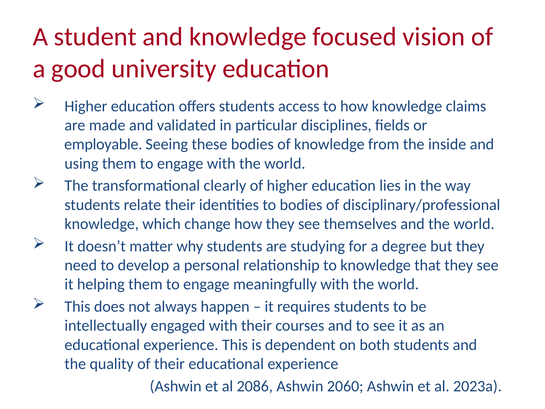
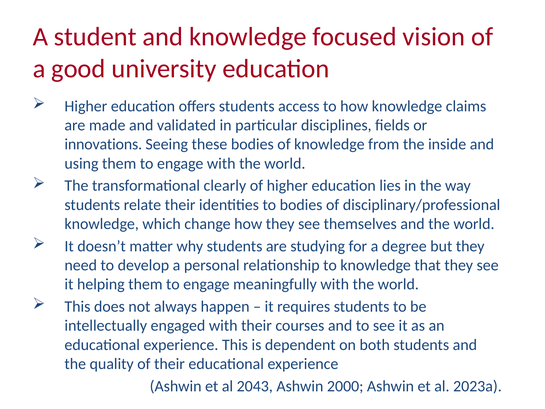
employable: employable -> innovations
2086: 2086 -> 2043
2060: 2060 -> 2000
